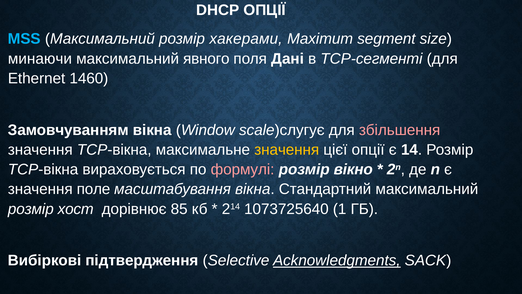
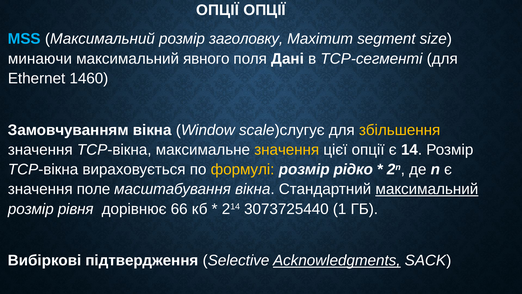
DHCP at (218, 10): DHCP -> ОПЦІЇ
хакерами: хакерами -> заголовку
збільшення colour: pink -> yellow
формулі colour: pink -> yellow
вікно: вікно -> рідко
максимальний at (427, 189) underline: none -> present
хост: хост -> рівня
85: 85 -> 66
1073725640: 1073725640 -> 3073725440
